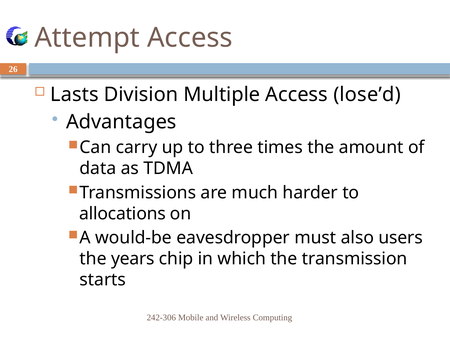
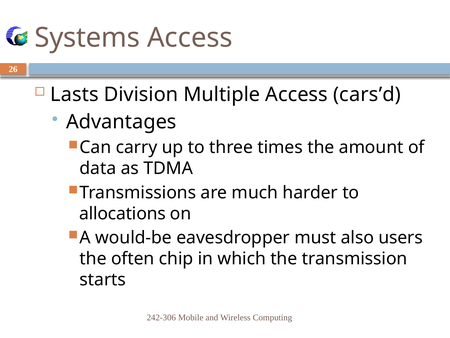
Attempt: Attempt -> Systems
lose’d: lose’d -> cars’d
years: years -> often
